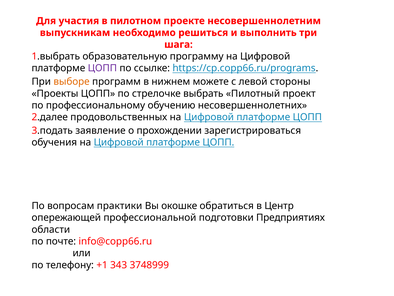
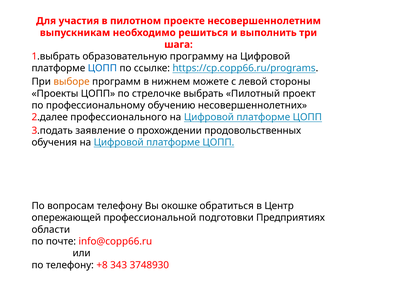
ЦОПП at (102, 68) colour: purple -> blue
продовольственных: продовольственных -> профессионального
зарегистрироваться: зарегистрироваться -> продовольственных
вопросам практики: практики -> телефону
+1: +1 -> +8
3748999: 3748999 -> 3748930
